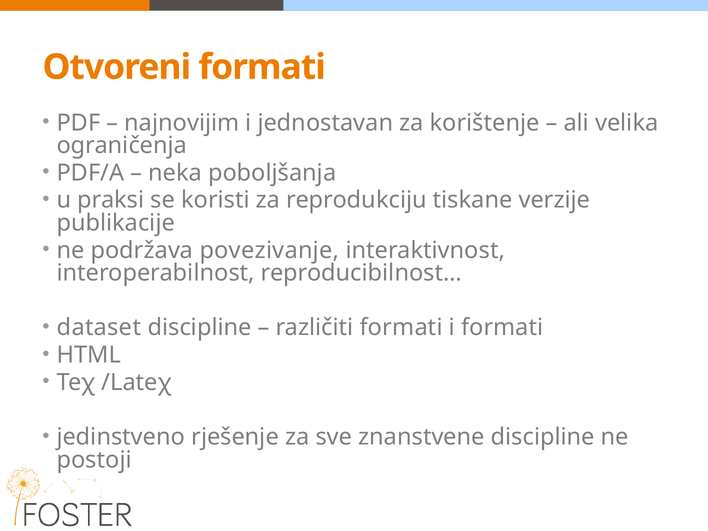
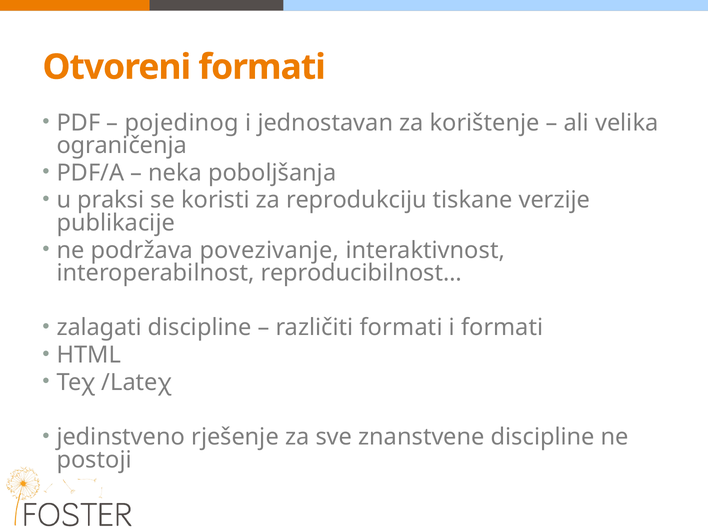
najnovijim: najnovijim -> pojedinog
dataset: dataset -> zalagati
